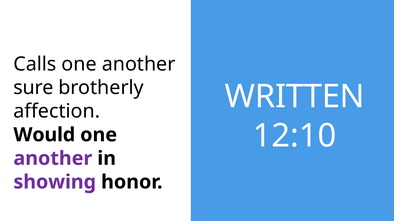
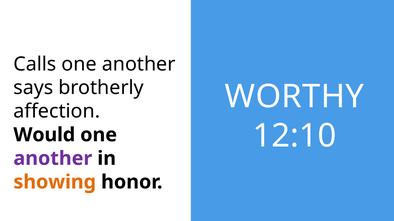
sure: sure -> says
WRITTEN: WRITTEN -> WORTHY
showing colour: purple -> orange
